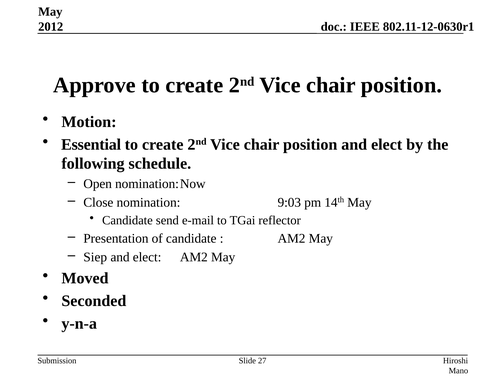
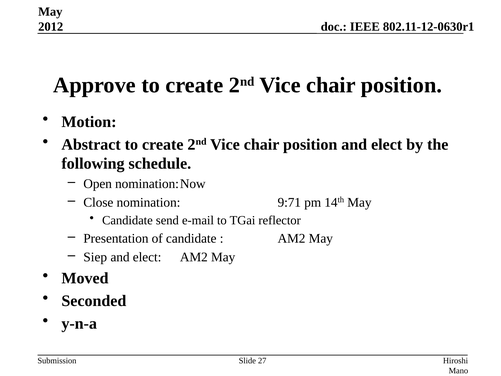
Essential: Essential -> Abstract
9:03: 9:03 -> 9:71
